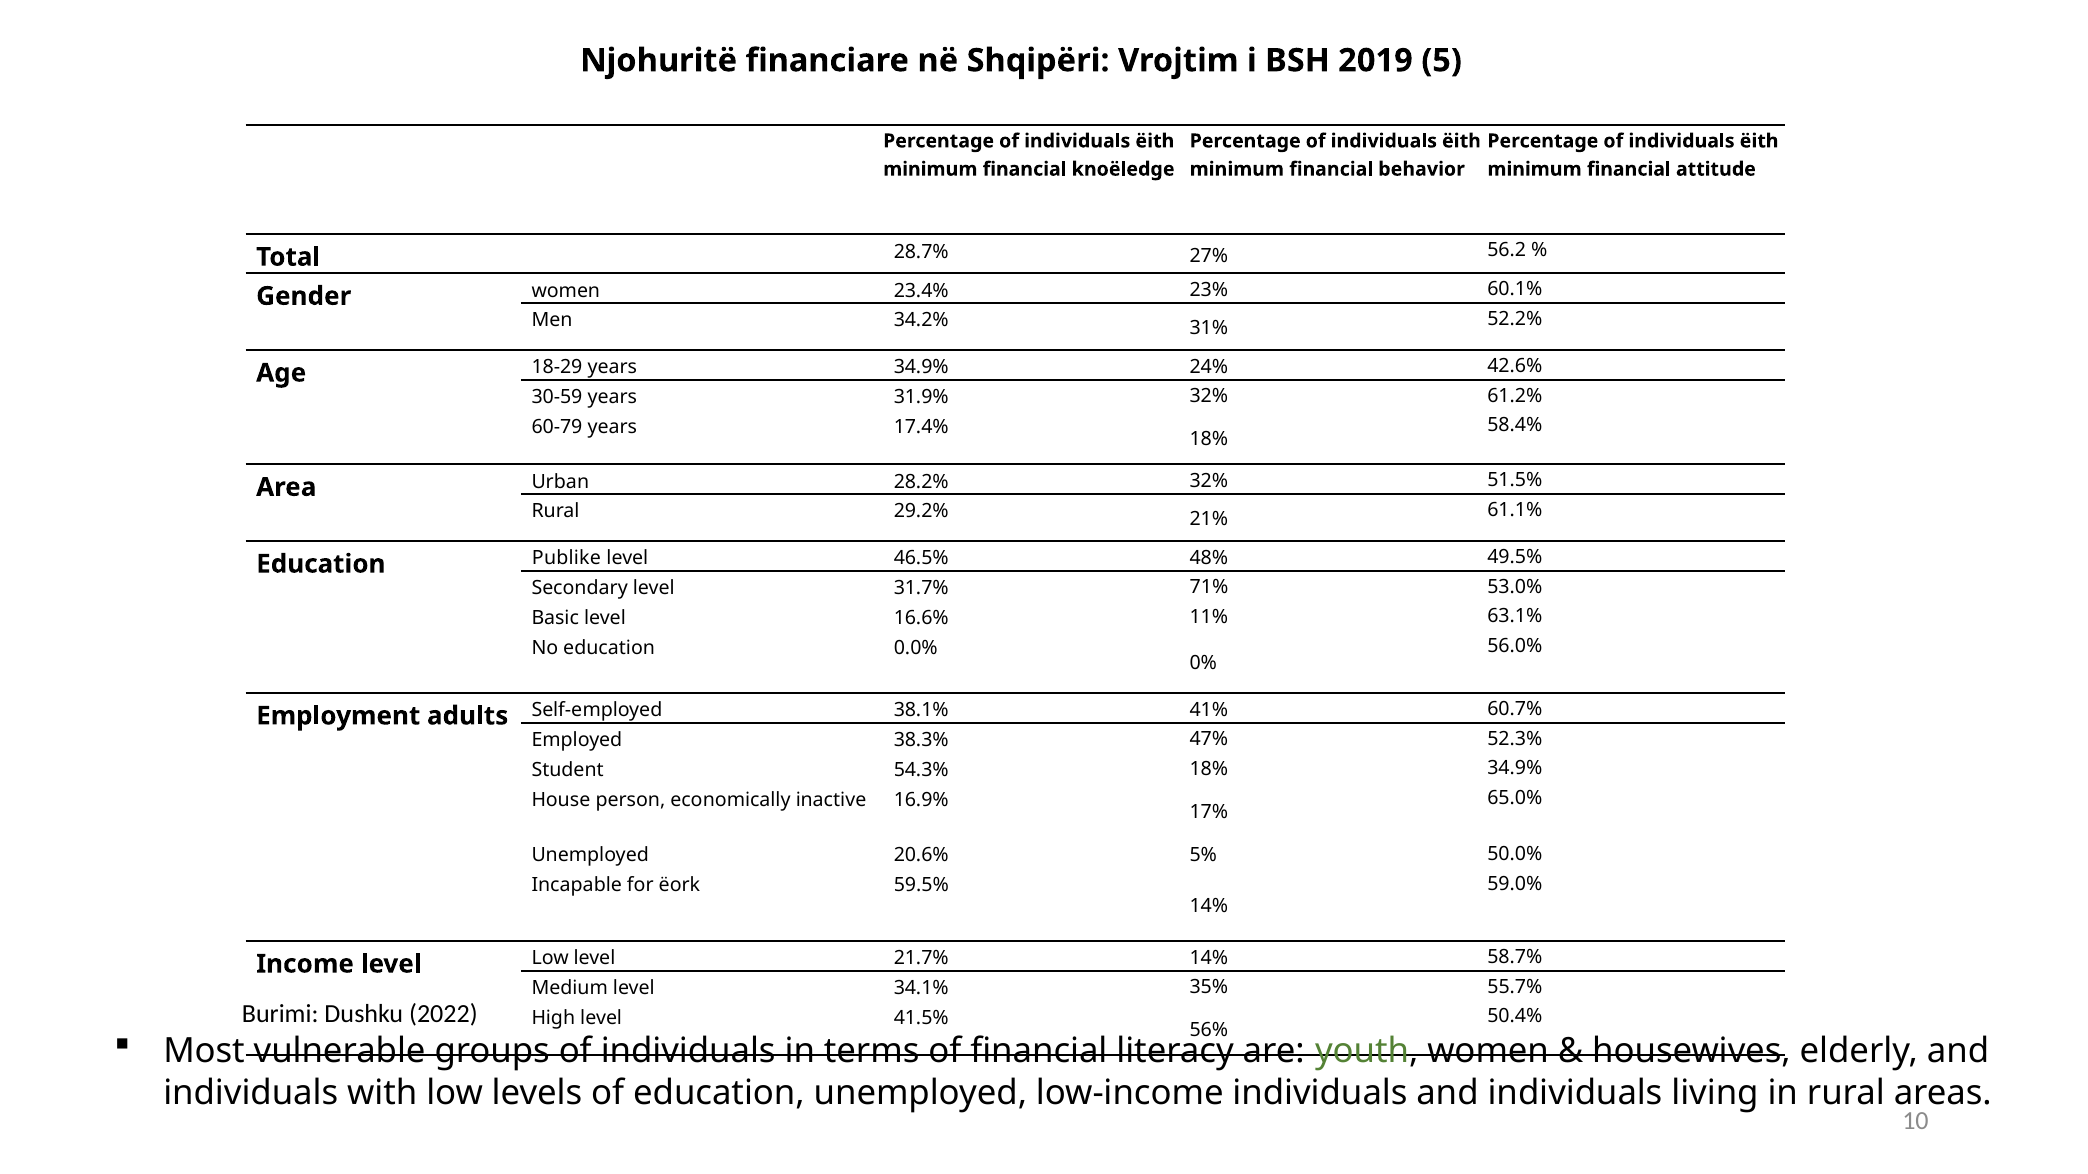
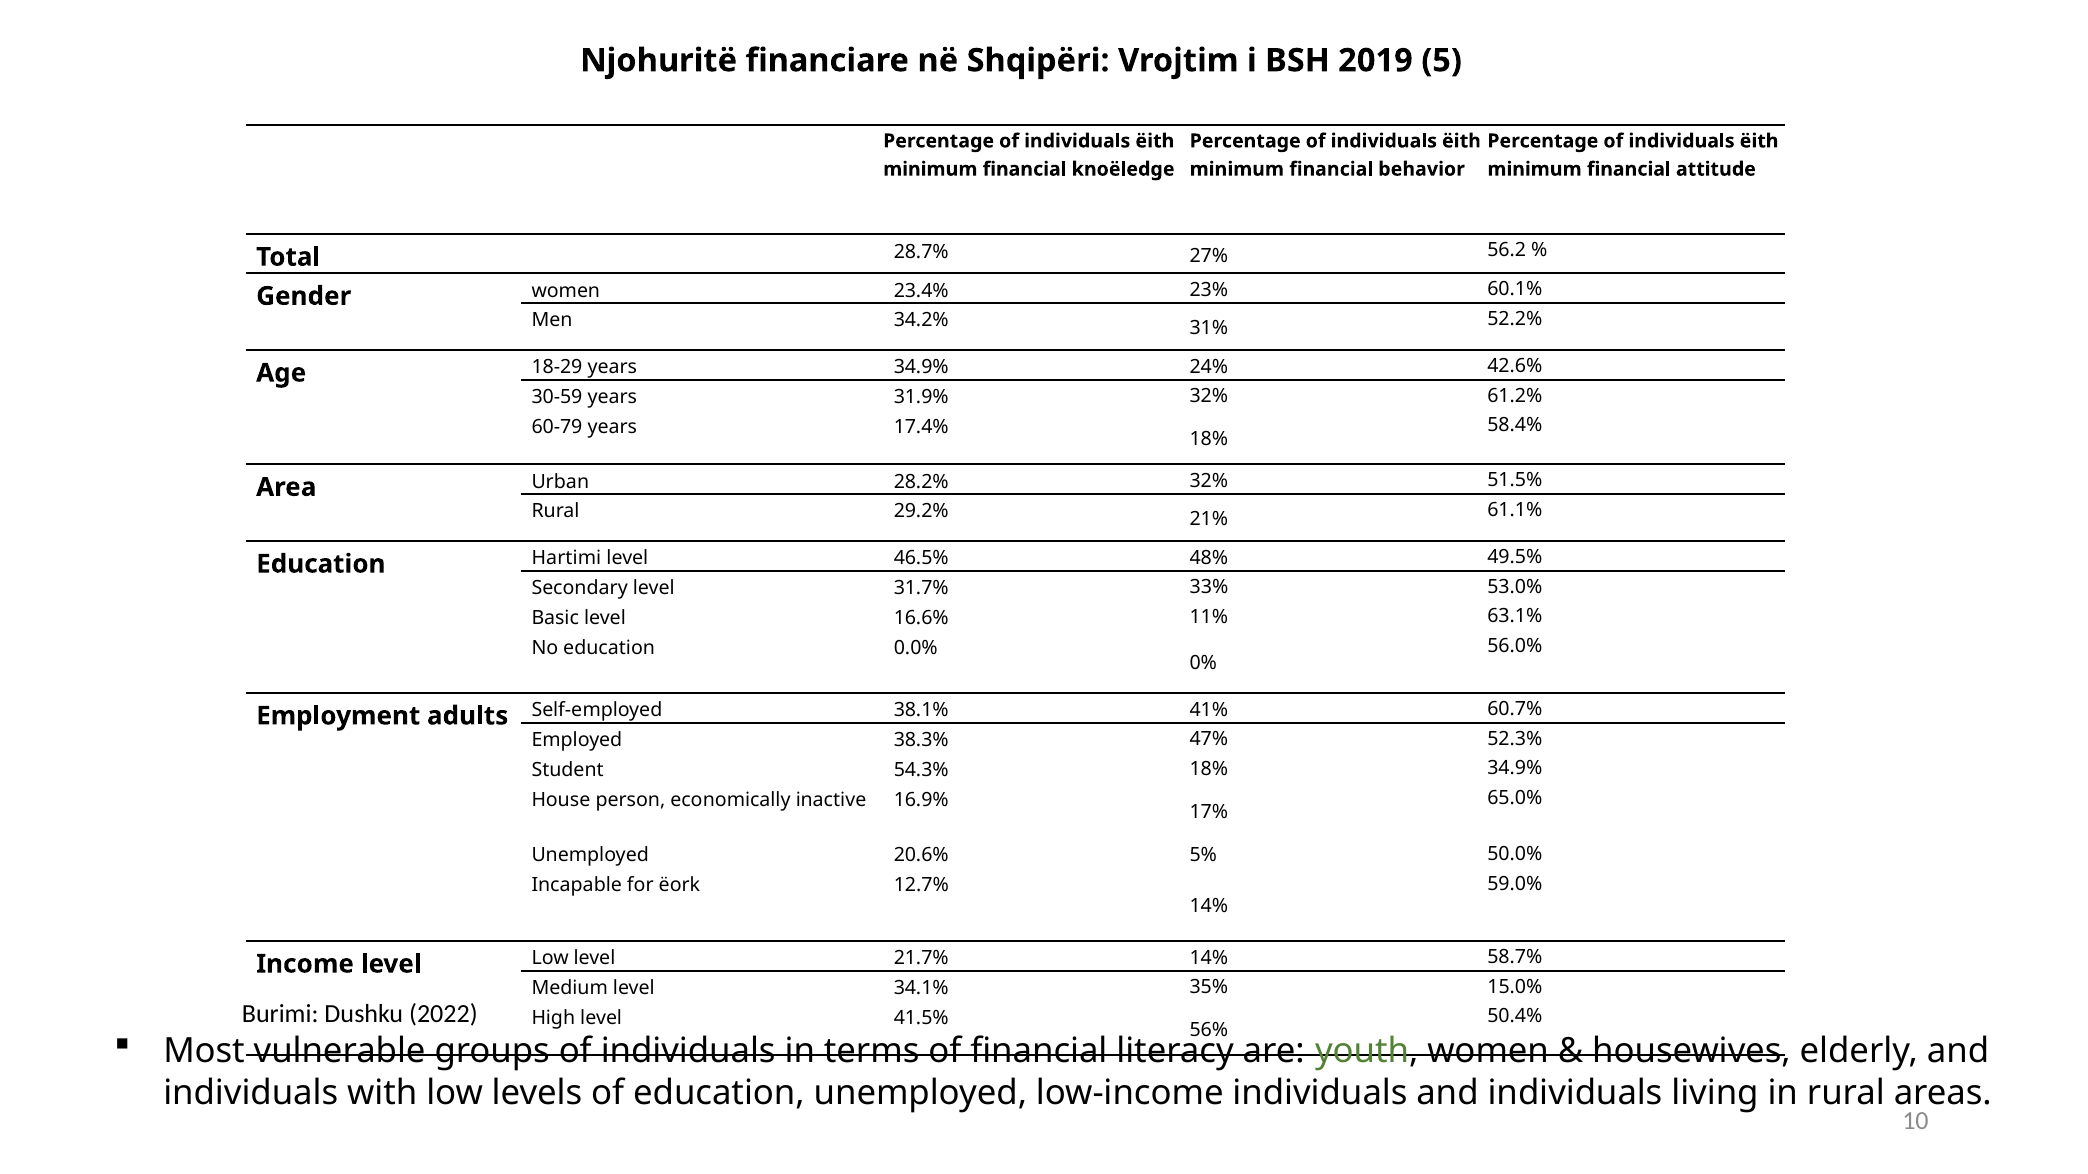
Publike: Publike -> Hartimi
71%: 71% -> 33%
59.5%: 59.5% -> 12.7%
55.7%: 55.7% -> 15.0%
